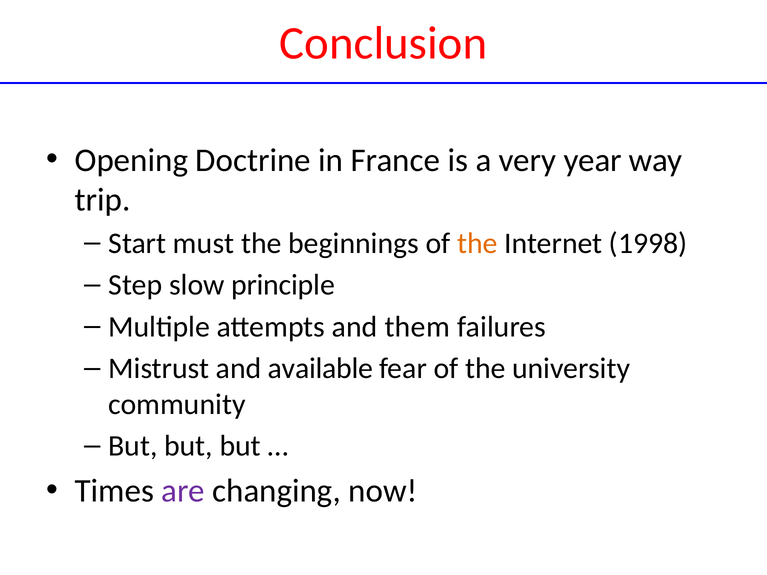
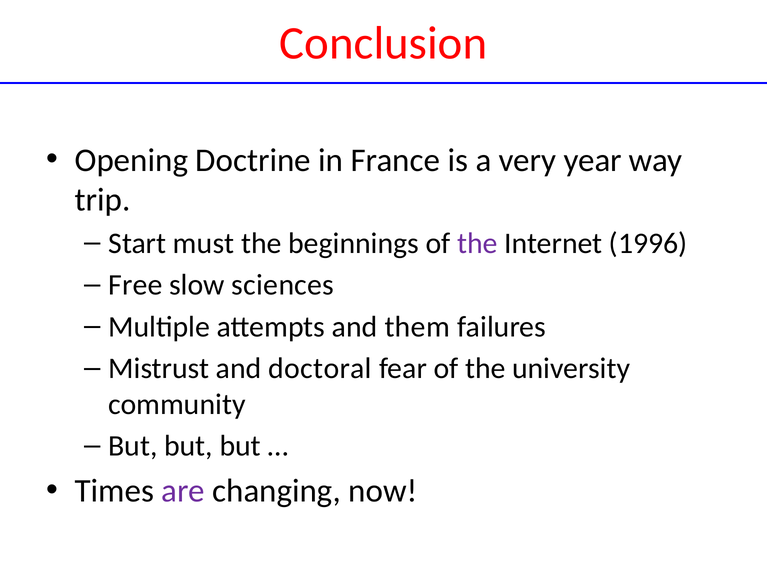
the at (477, 243) colour: orange -> purple
1998: 1998 -> 1996
Step: Step -> Free
principle: principle -> sciences
available: available -> doctoral
